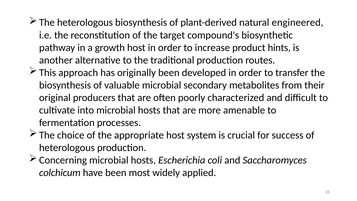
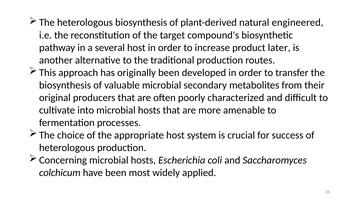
growth: growth -> several
hints: hints -> later
